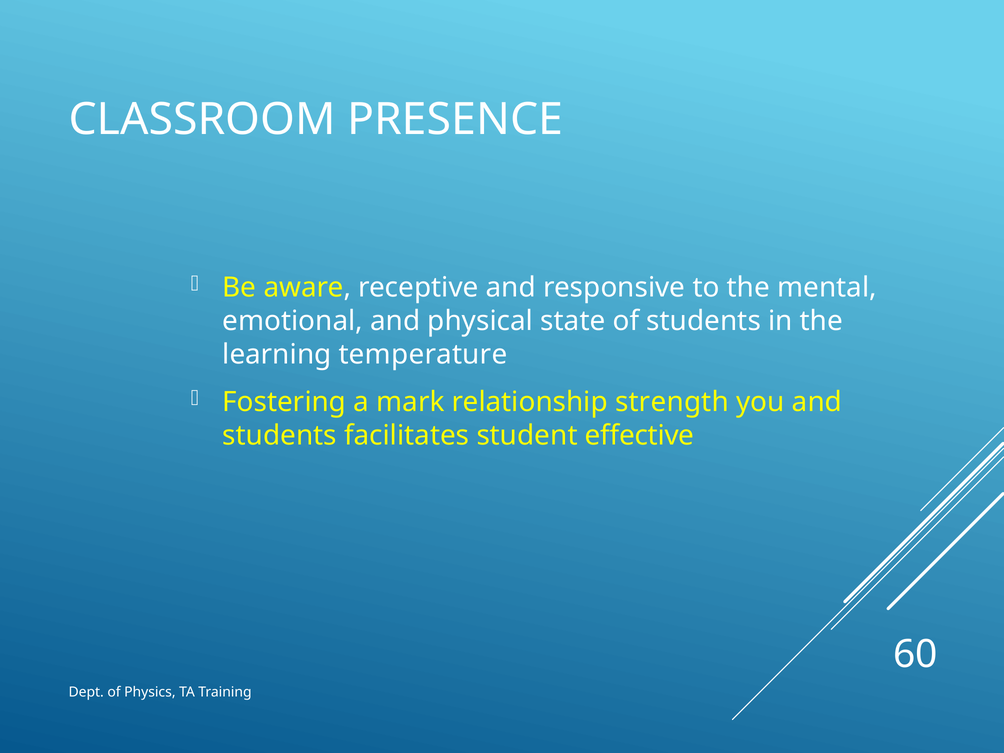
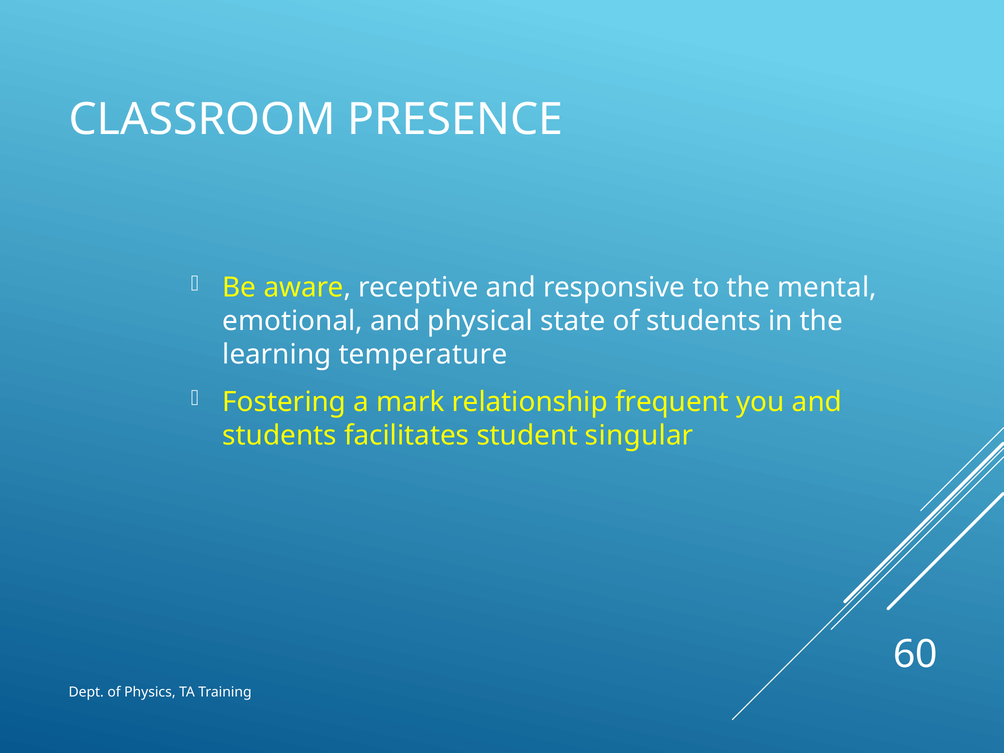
strength: strength -> frequent
effective: effective -> singular
